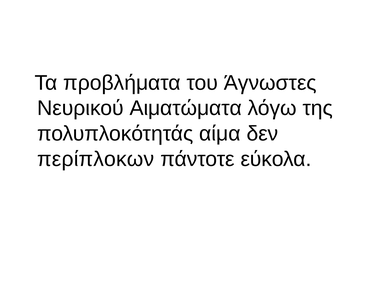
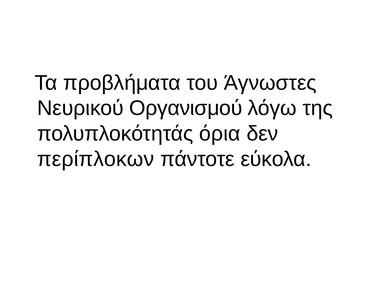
Αιματώματα: Αιματώματα -> Οργανισμού
αίμα: αίμα -> όρια
